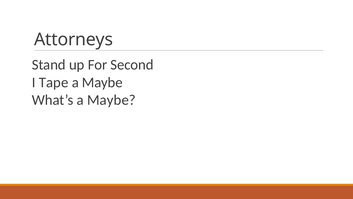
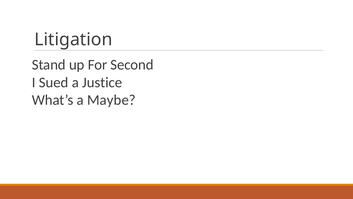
Attorneys: Attorneys -> Litigation
Tape: Tape -> Sued
Maybe at (102, 82): Maybe -> Justice
